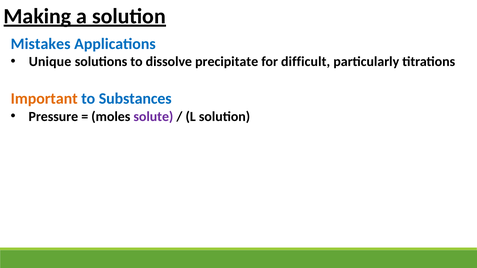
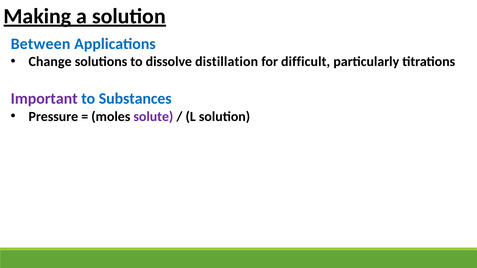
Mistakes: Mistakes -> Between
Unique: Unique -> Change
precipitate: precipitate -> distillation
Important colour: orange -> purple
